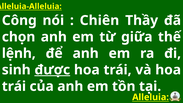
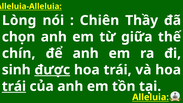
Công: Công -> Lòng
lệnh: lệnh -> chín
trái at (14, 86) underline: none -> present
